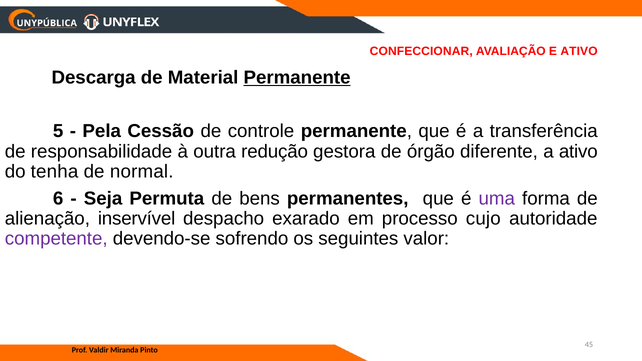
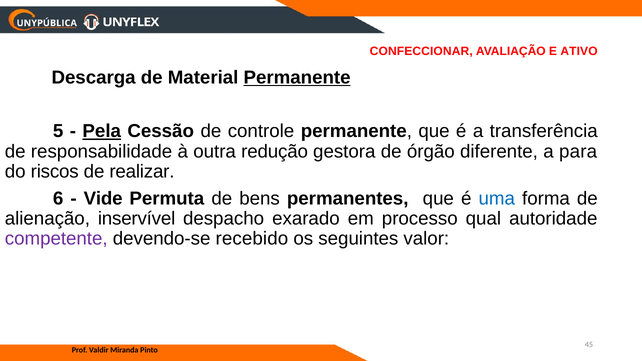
Pela underline: none -> present
a ativo: ativo -> para
tenha: tenha -> riscos
normal: normal -> realizar
Seja: Seja -> Vide
uma colour: purple -> blue
cujo: cujo -> qual
sofrendo: sofrendo -> recebido
